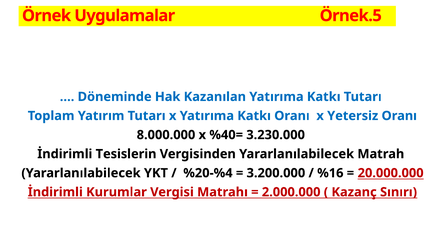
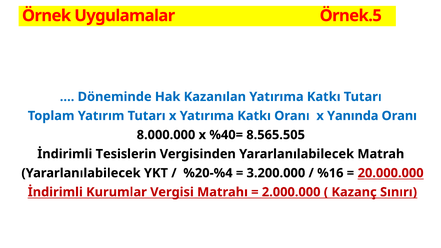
Yetersiz: Yetersiz -> Yanında
3.230.000: 3.230.000 -> 8.565.505
